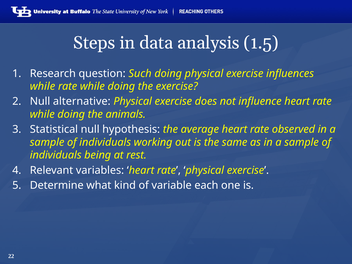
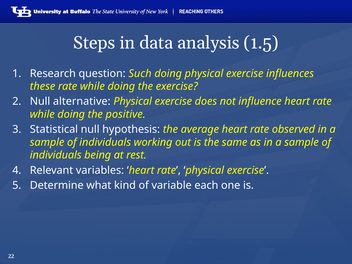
while at (43, 86): while -> these
animals: animals -> positive
